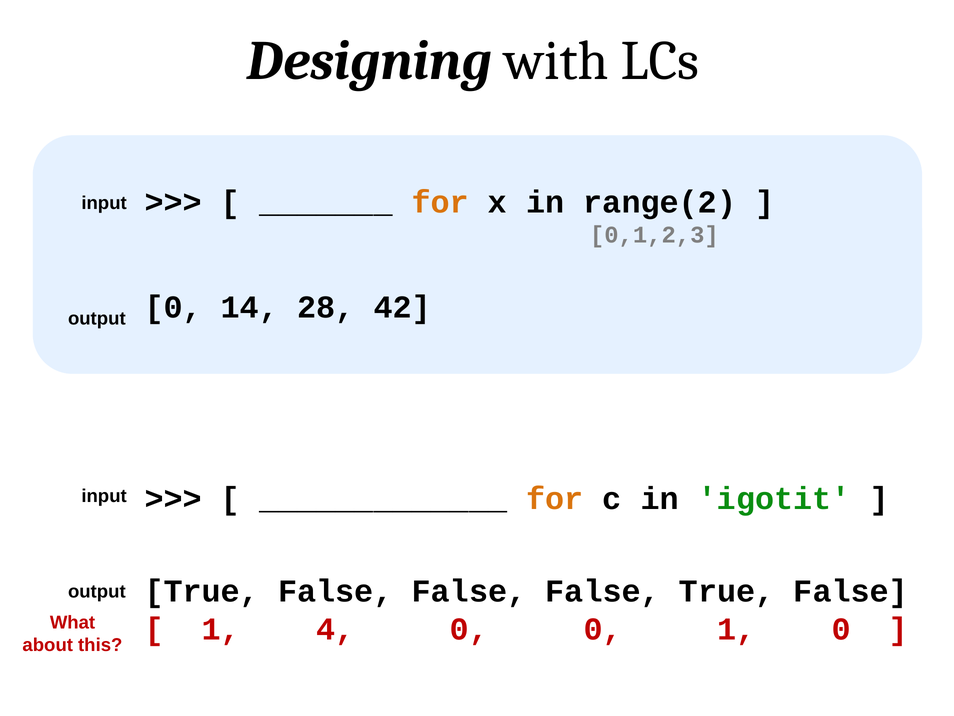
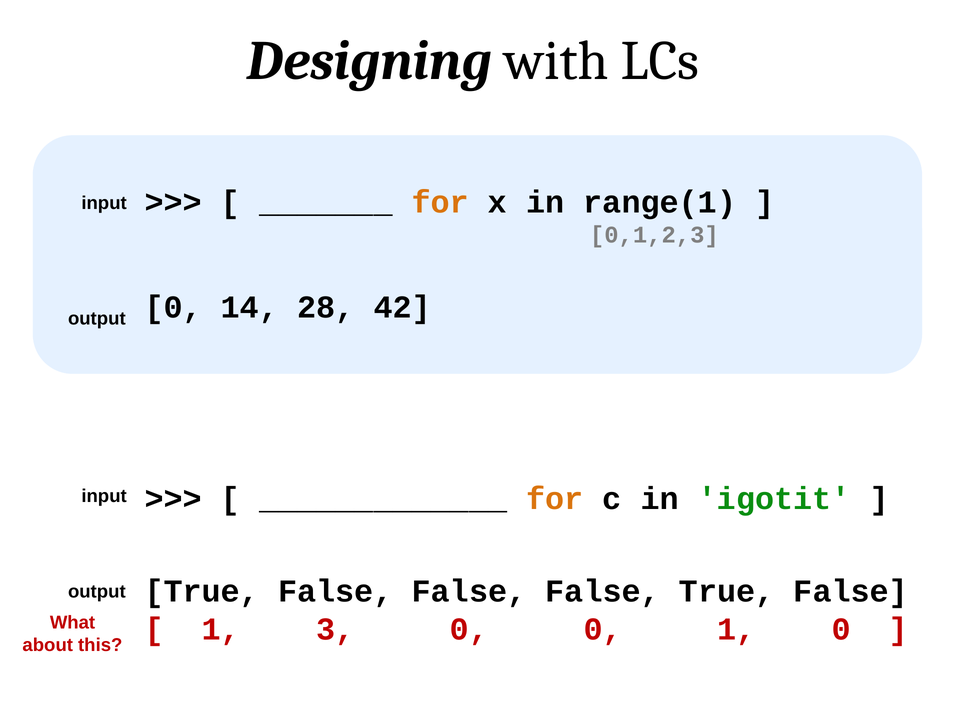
range(2: range(2 -> range(1
4: 4 -> 3
